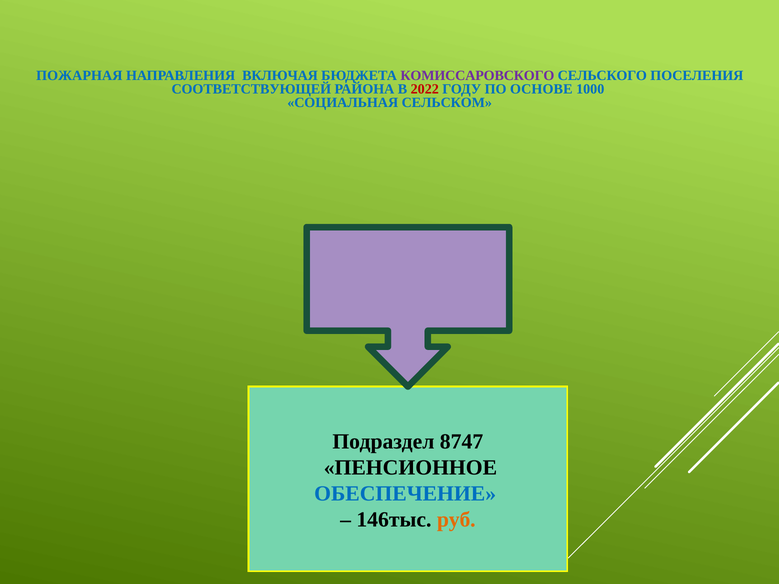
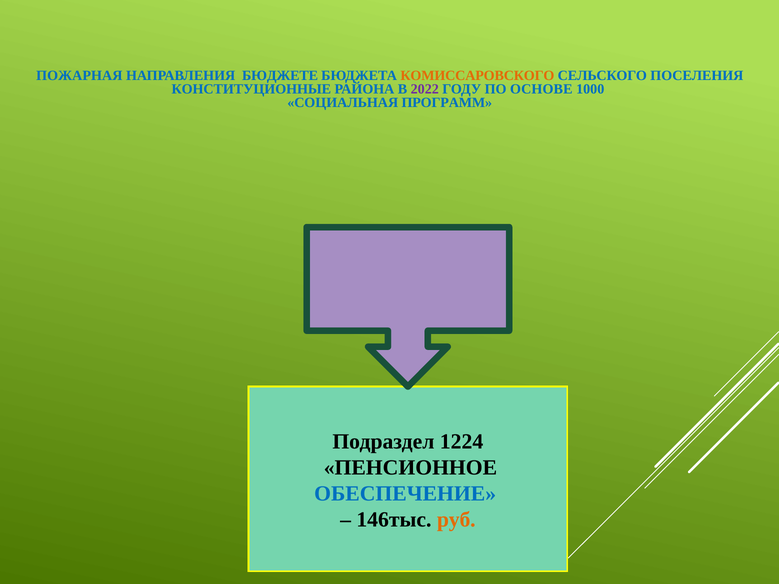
ВКЛЮЧАЯ: ВКЛЮЧАЯ -> БЮДЖЕТЕ
КОМИССАРОВСКОГО colour: purple -> orange
СООТВЕТСТВУЮЩЕЙ: СООТВЕТСТВУЮЩЕЙ -> КОНСТИТУЦИОННЫЕ
2022 colour: red -> purple
СЕЛЬСКОМ: СЕЛЬСКОМ -> ПРОГРАММ
8747: 8747 -> 1224
